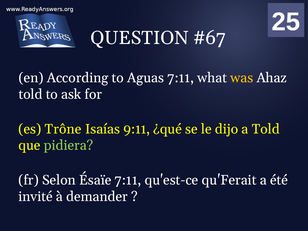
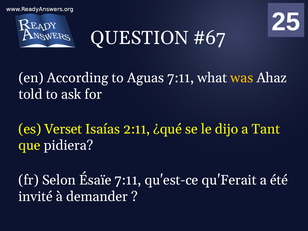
Trône: Trône -> Verset
9:11: 9:11 -> 2:11
a Told: Told -> Tant
pidiera colour: light green -> white
